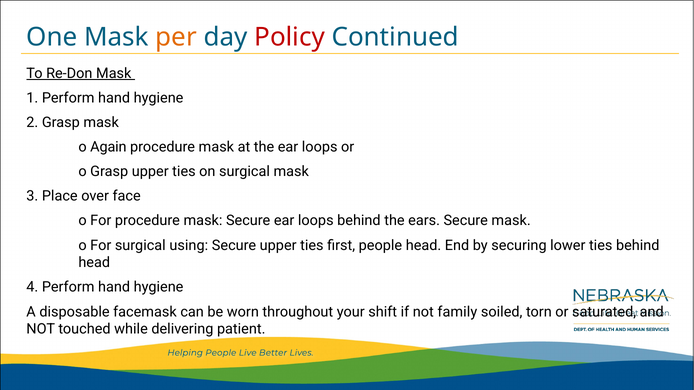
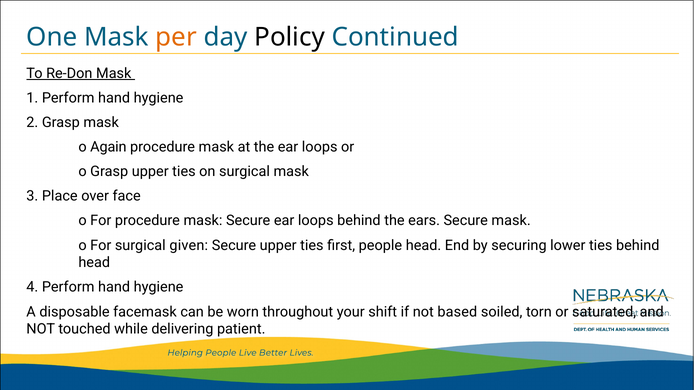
Policy colour: red -> black
using: using -> given
family: family -> based
